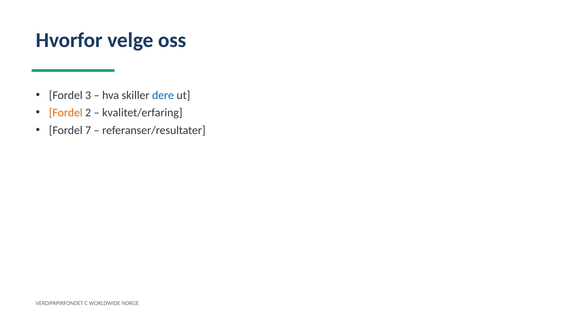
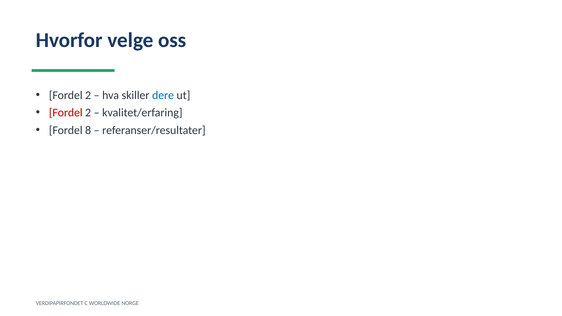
3 at (88, 95): 3 -> 2
Fordel at (66, 113) colour: orange -> red
7: 7 -> 8
